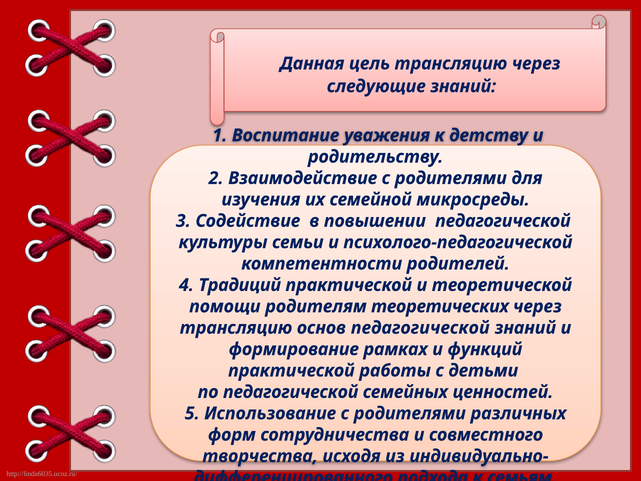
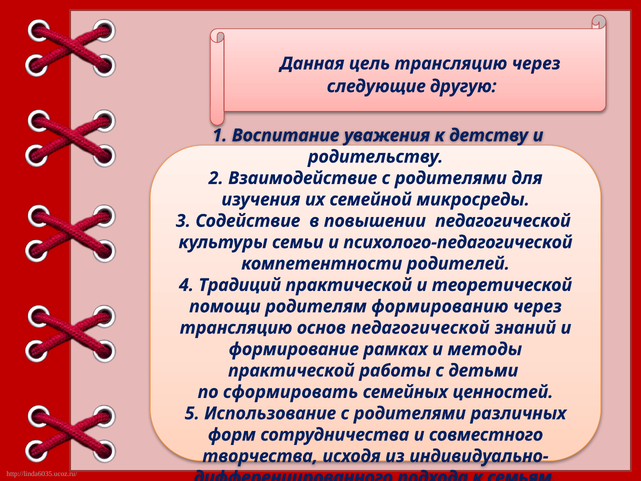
следующие знаний: знаний -> другую
теоретических: теоретических -> формированию
функций: функций -> методы
по педагогической: педагогической -> сформировать
